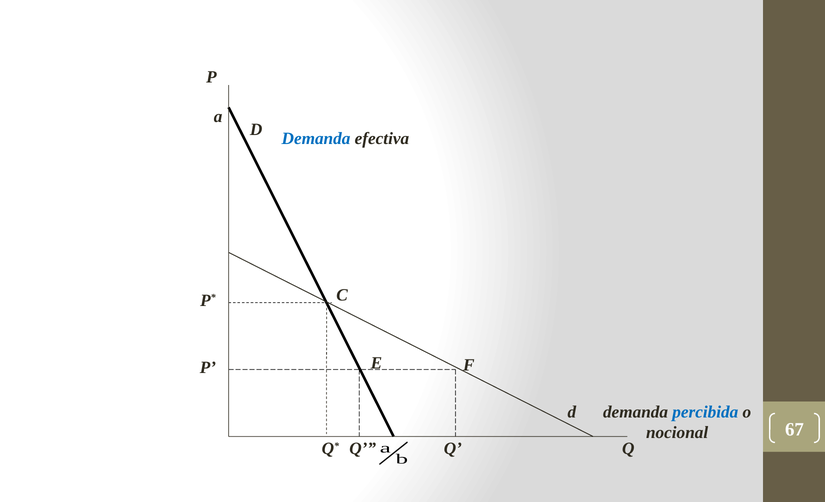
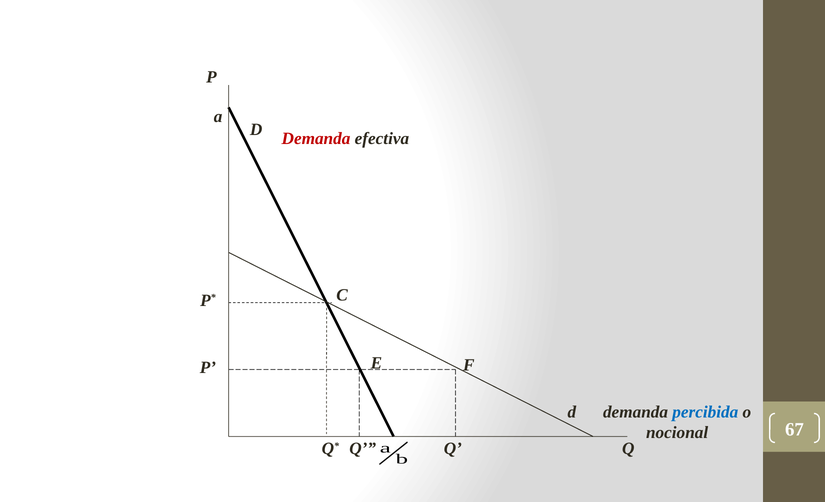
Demanda at (316, 139) colour: blue -> red
